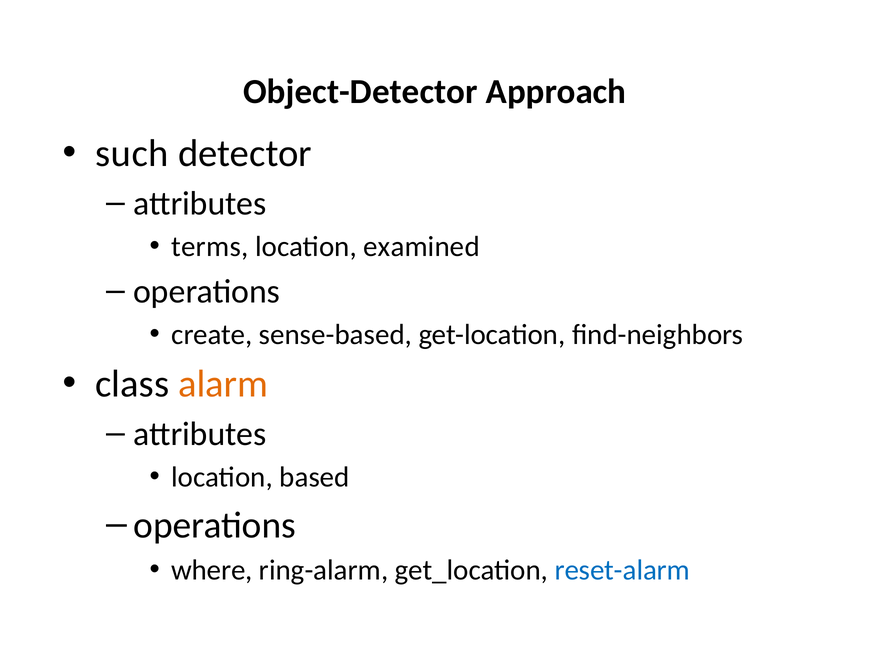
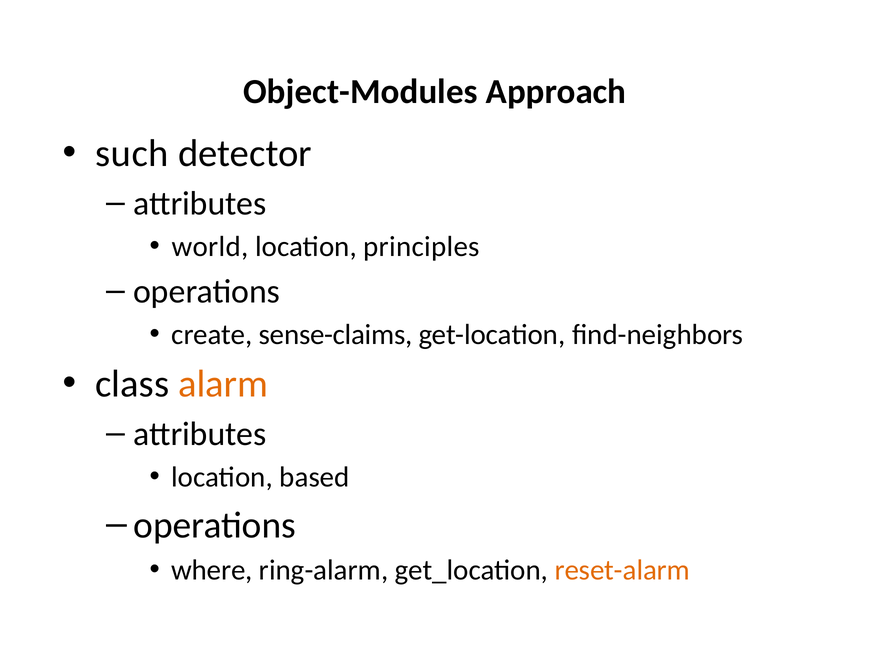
Object-Detector: Object-Detector -> Object-Modules
terms: terms -> world
examined: examined -> principles
sense-based: sense-based -> sense-claims
reset-alarm colour: blue -> orange
